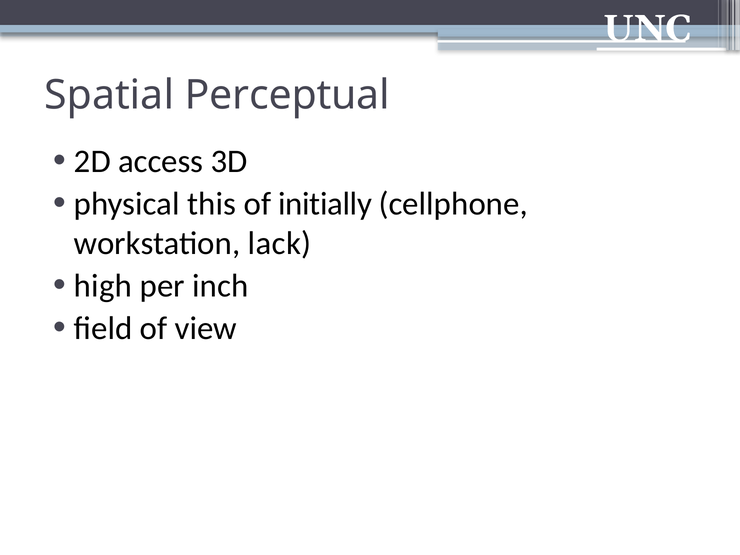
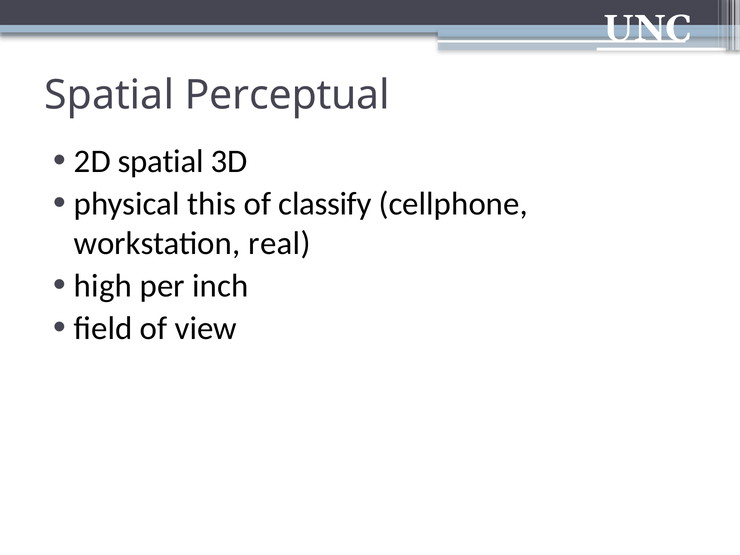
2D access: access -> spatial
initially: initially -> classify
lack: lack -> real
